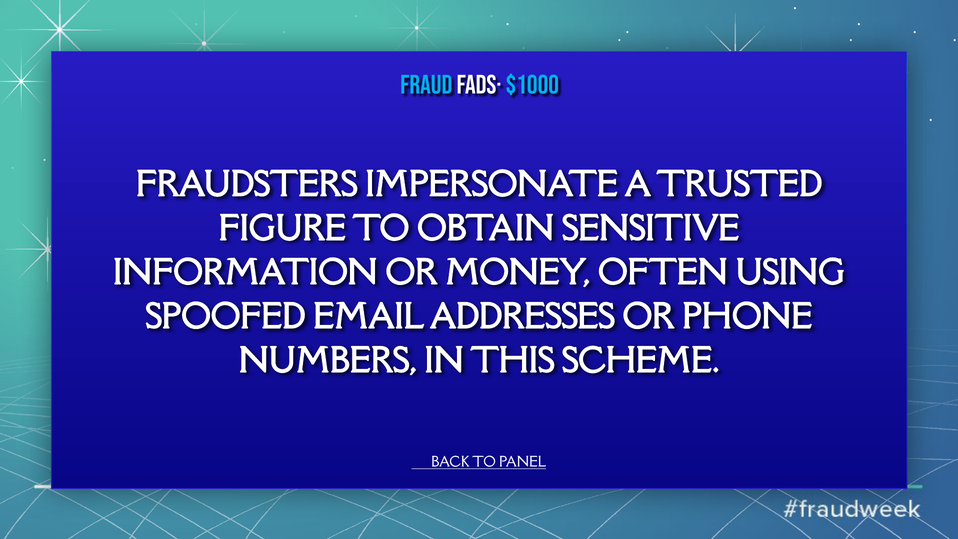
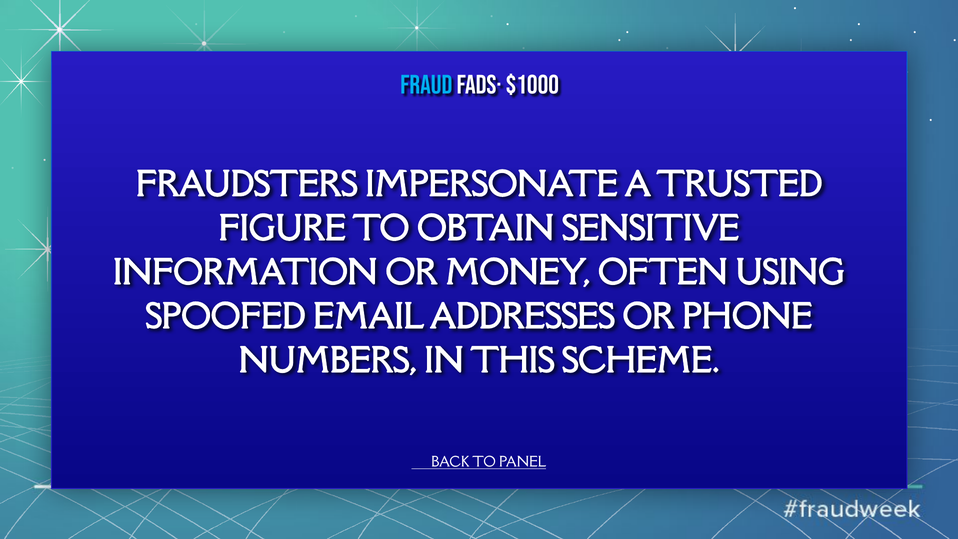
$1000 colour: light blue -> white
